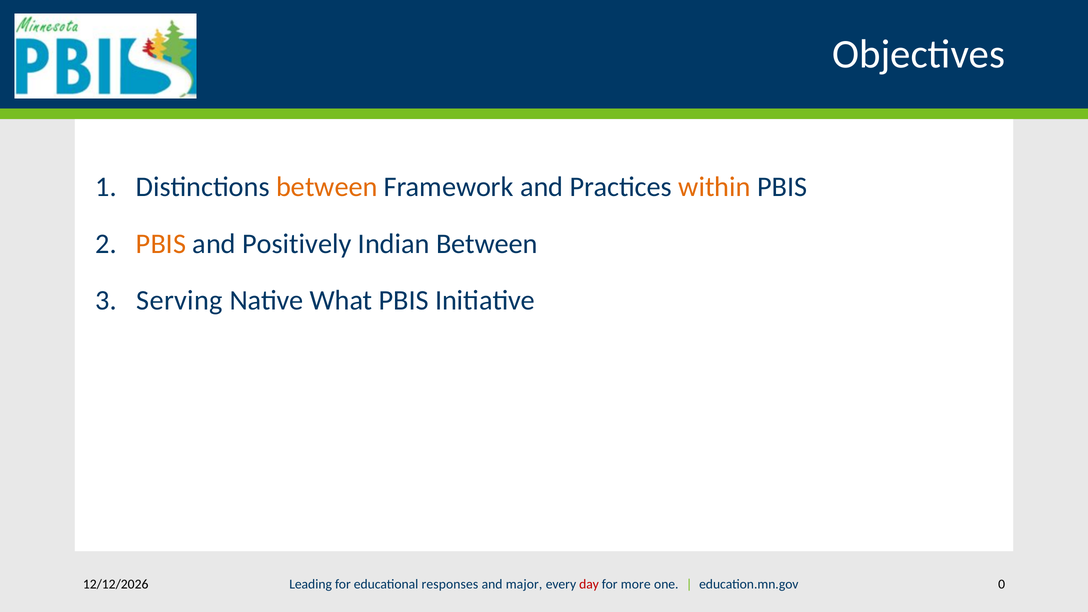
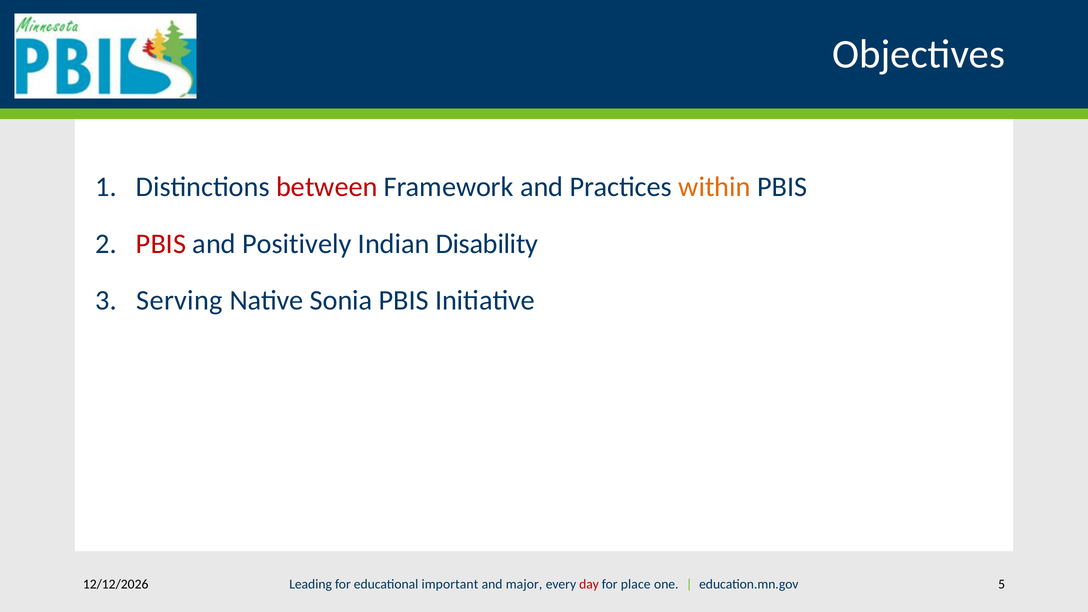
between at (327, 187) colour: orange -> red
PBIS at (161, 244) colour: orange -> red
Indian Between: Between -> Disability
What: What -> Sonia
0: 0 -> 5
responses: responses -> important
more: more -> place
